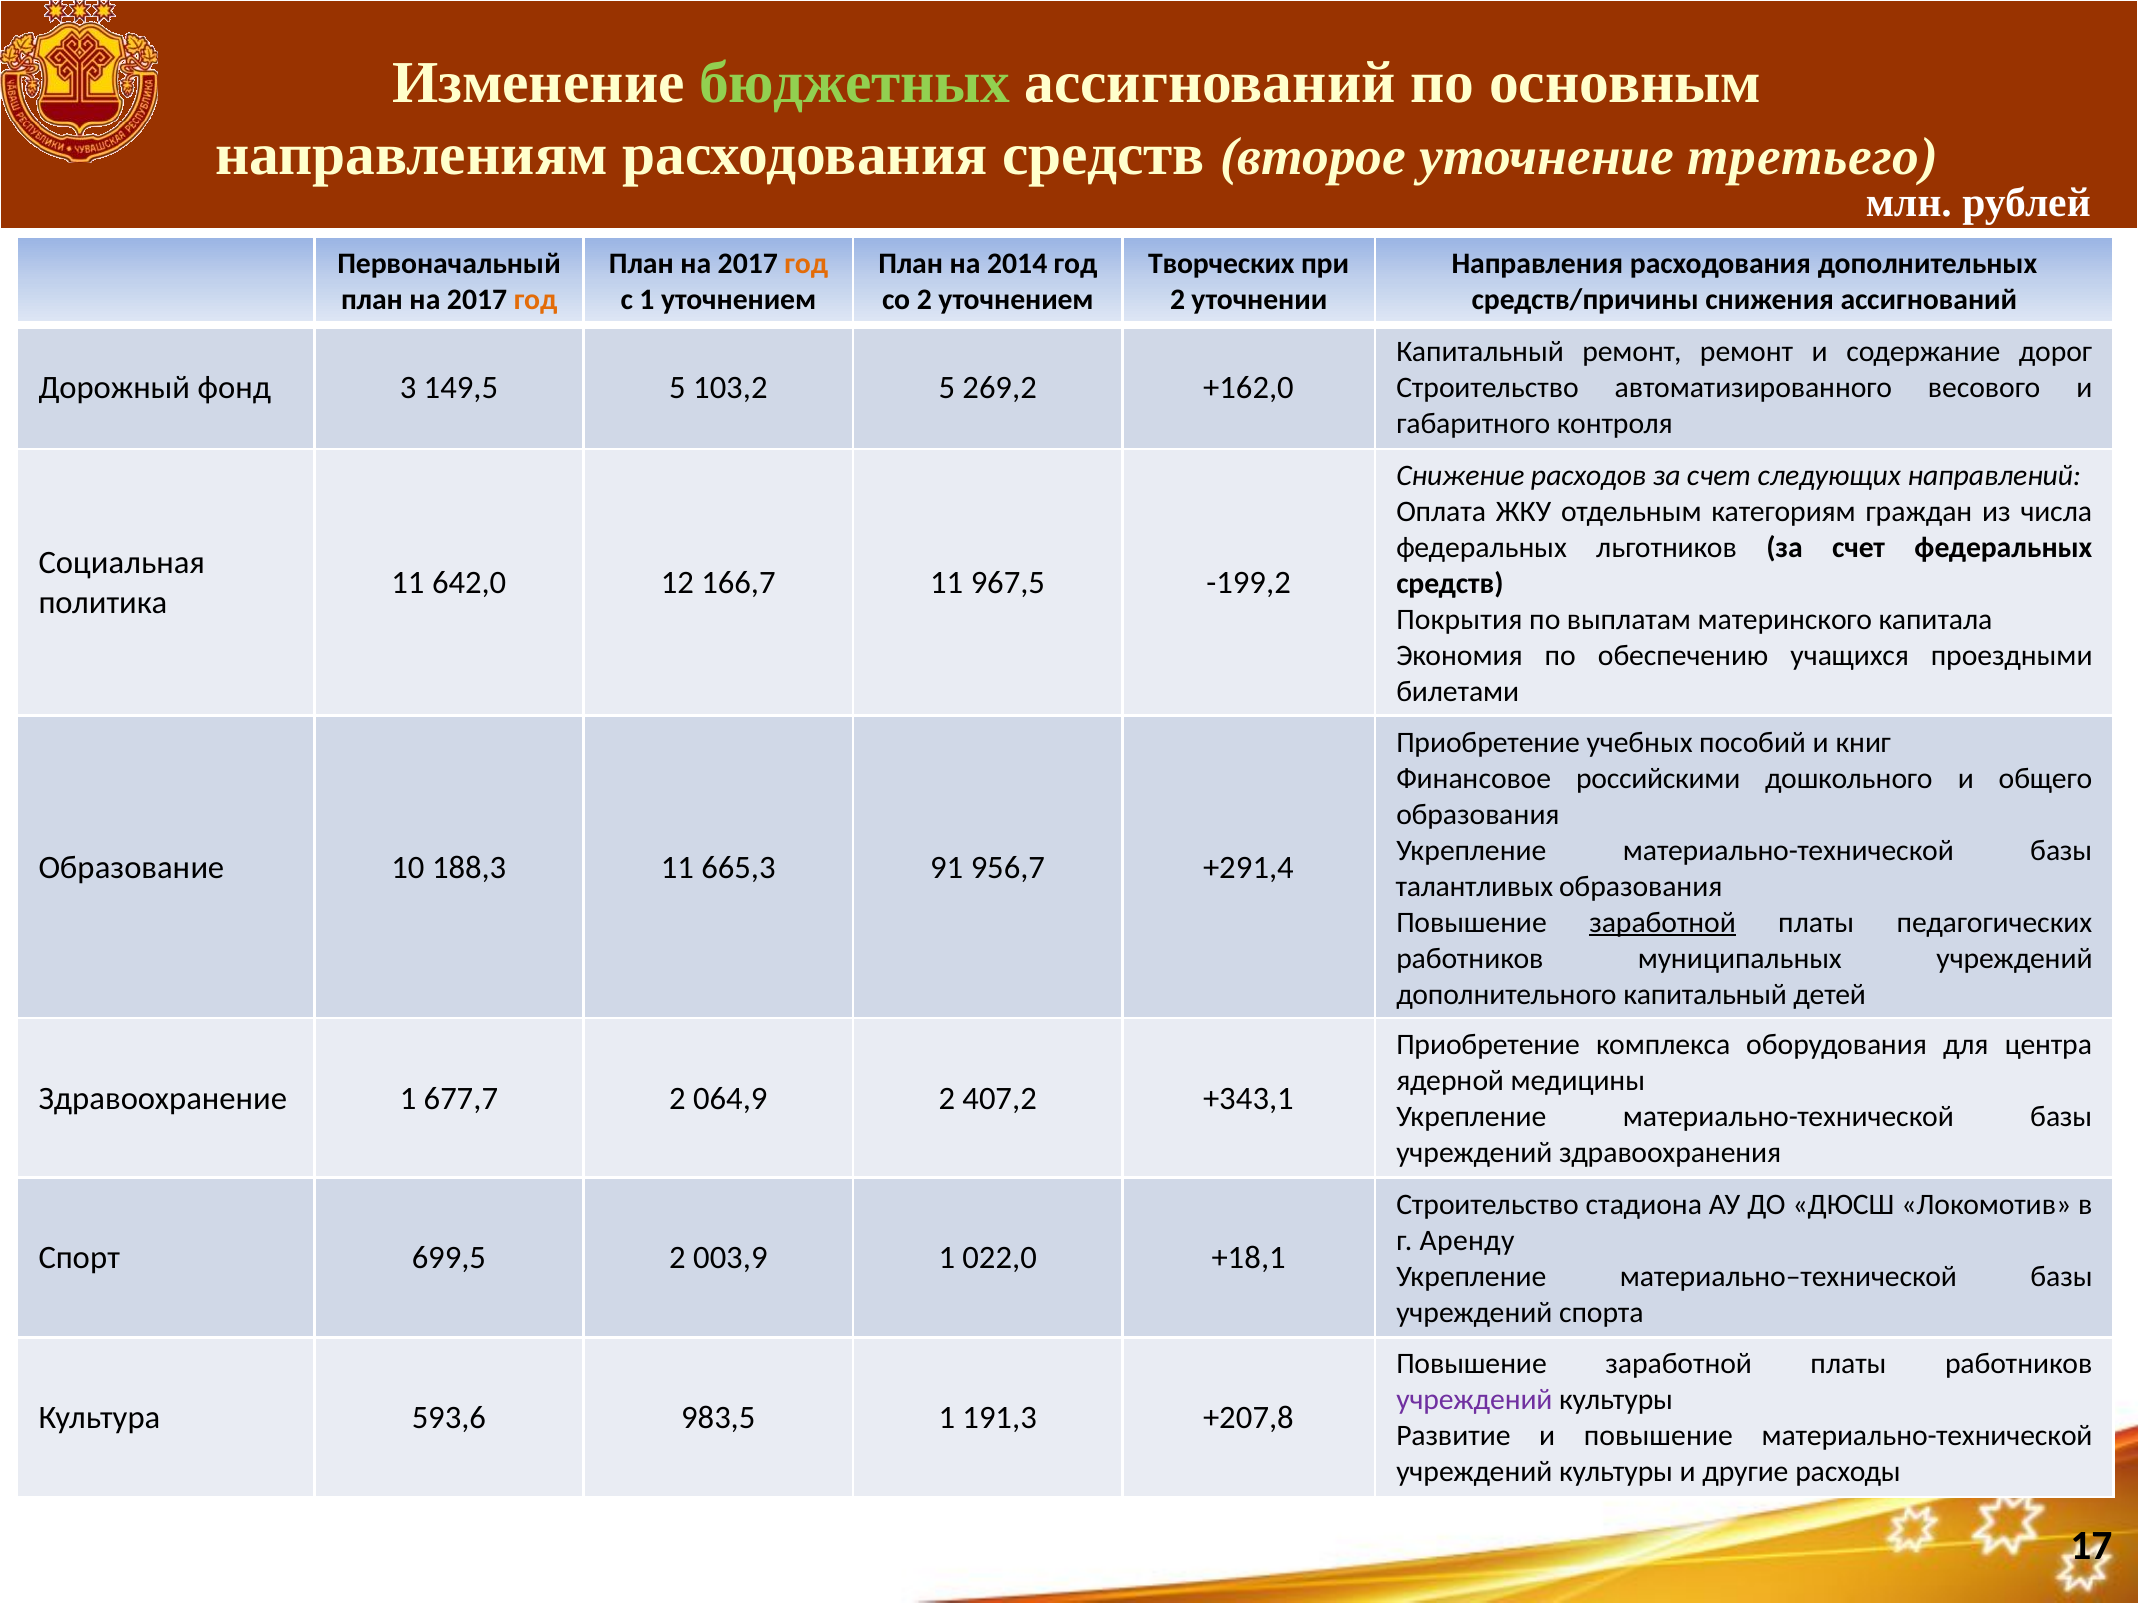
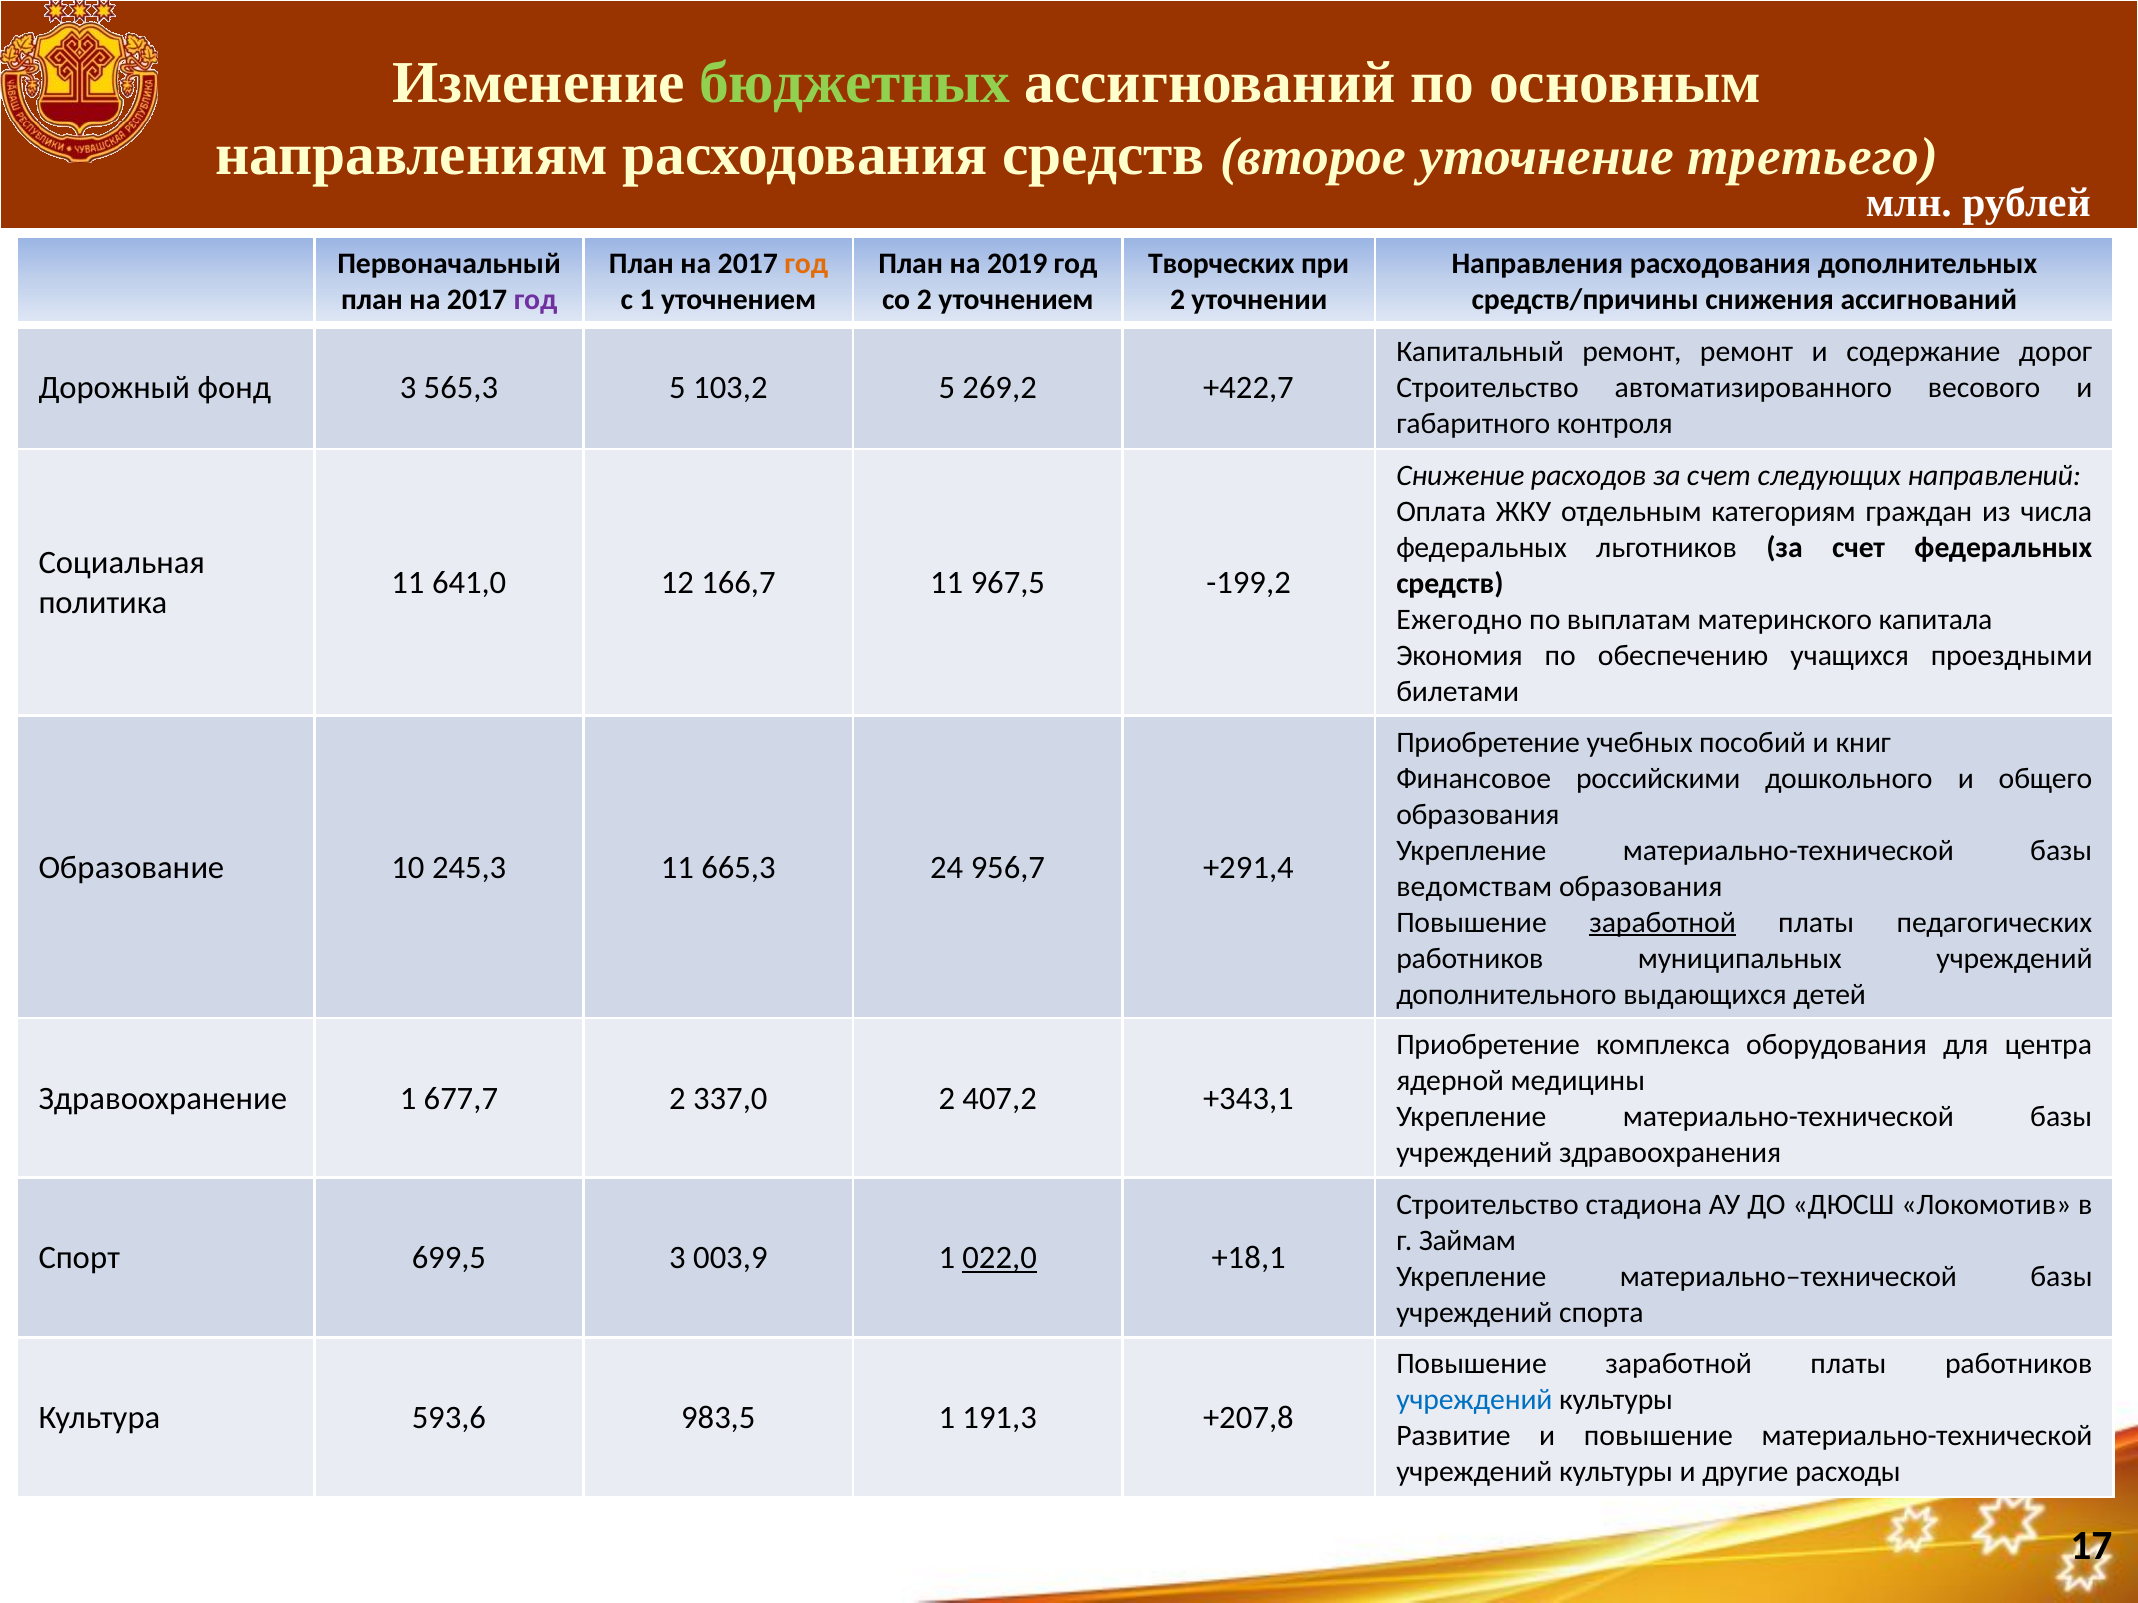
2014: 2014 -> 2019
год at (536, 300) colour: orange -> purple
149,5: 149,5 -> 565,3
+162,0: +162,0 -> +422,7
642,0: 642,0 -> 641,0
Покрытия: Покрытия -> Ежегодно
188,3: 188,3 -> 245,3
91: 91 -> 24
талантливых: талантливых -> ведомствам
дополнительного капитальный: капитальный -> выдающихся
064,9: 064,9 -> 337,0
Аренду: Аренду -> Займам
699,5 2: 2 -> 3
022,0 underline: none -> present
учреждений at (1474, 1400) colour: purple -> blue
